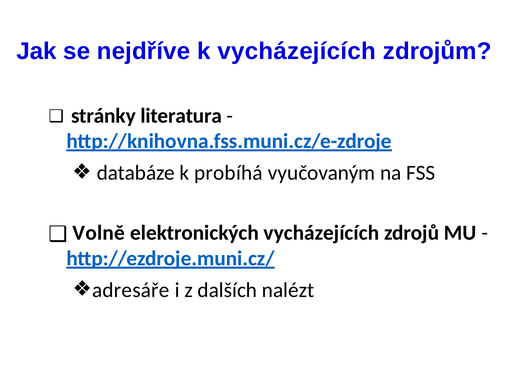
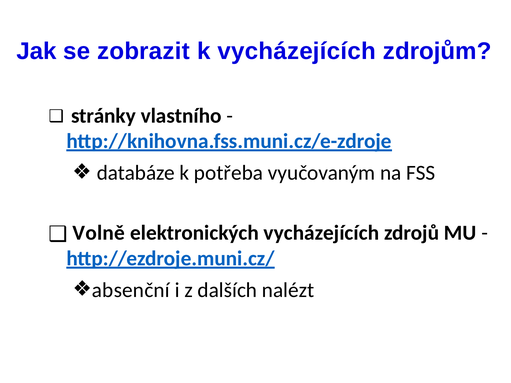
nejdříve: nejdříve -> zobrazit
literatura: literatura -> vlastního
probíhá: probíhá -> potřeba
adresáře: adresáře -> absenční
